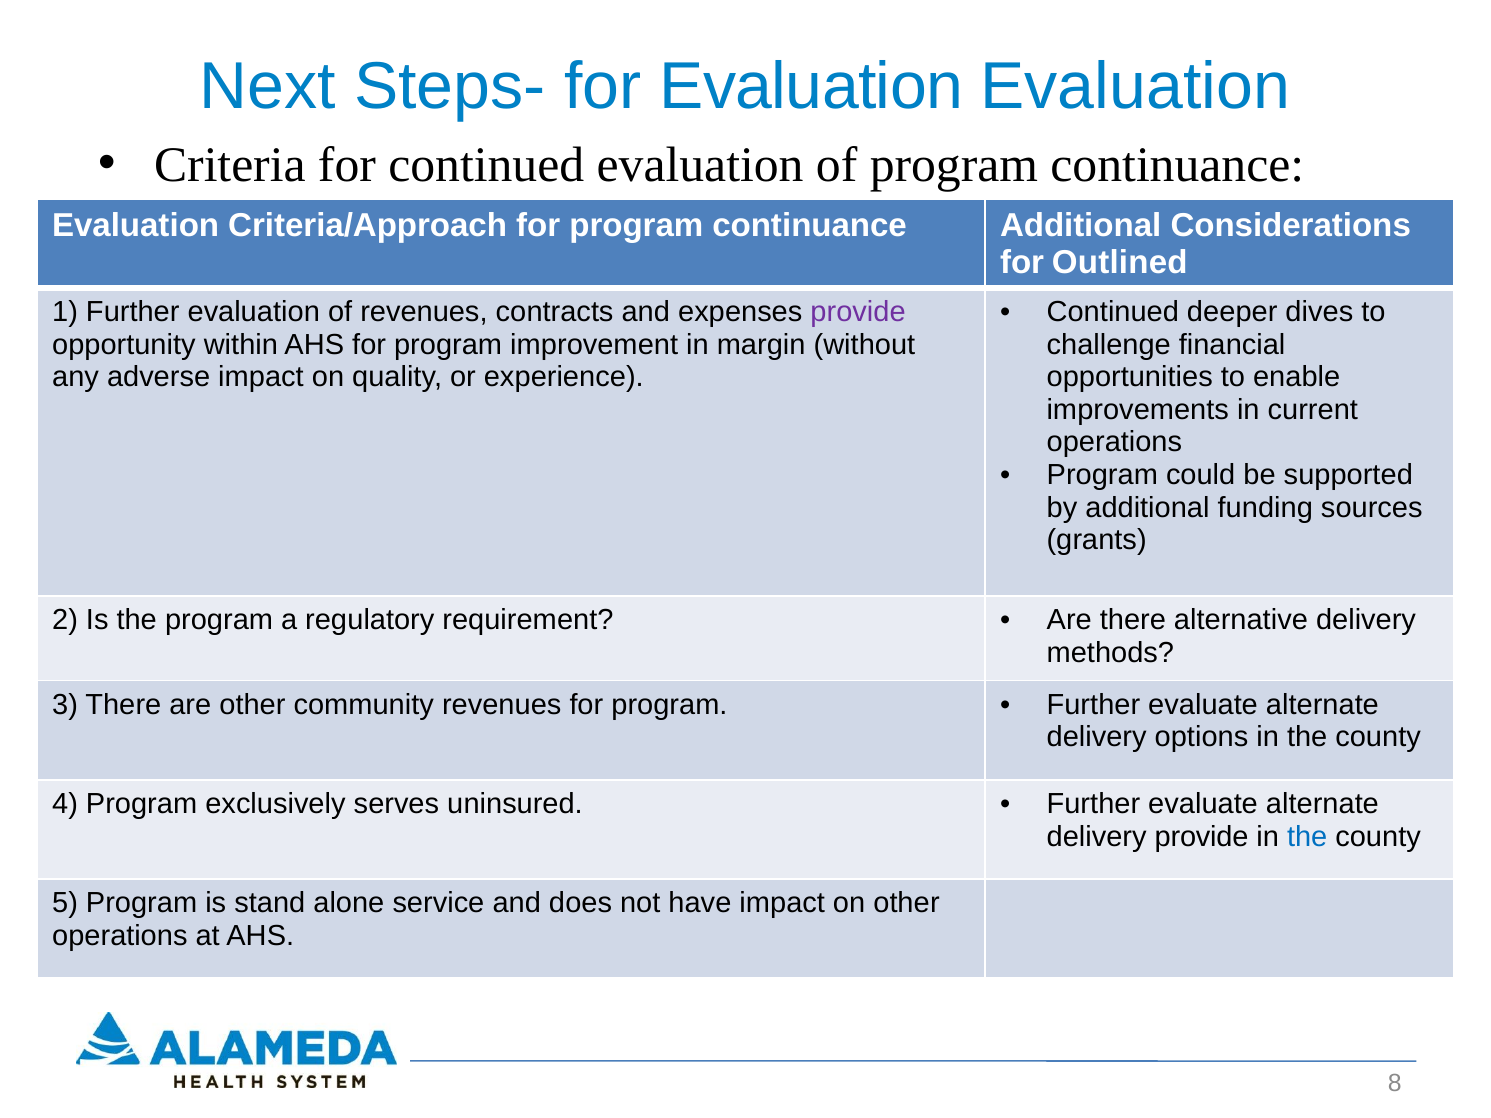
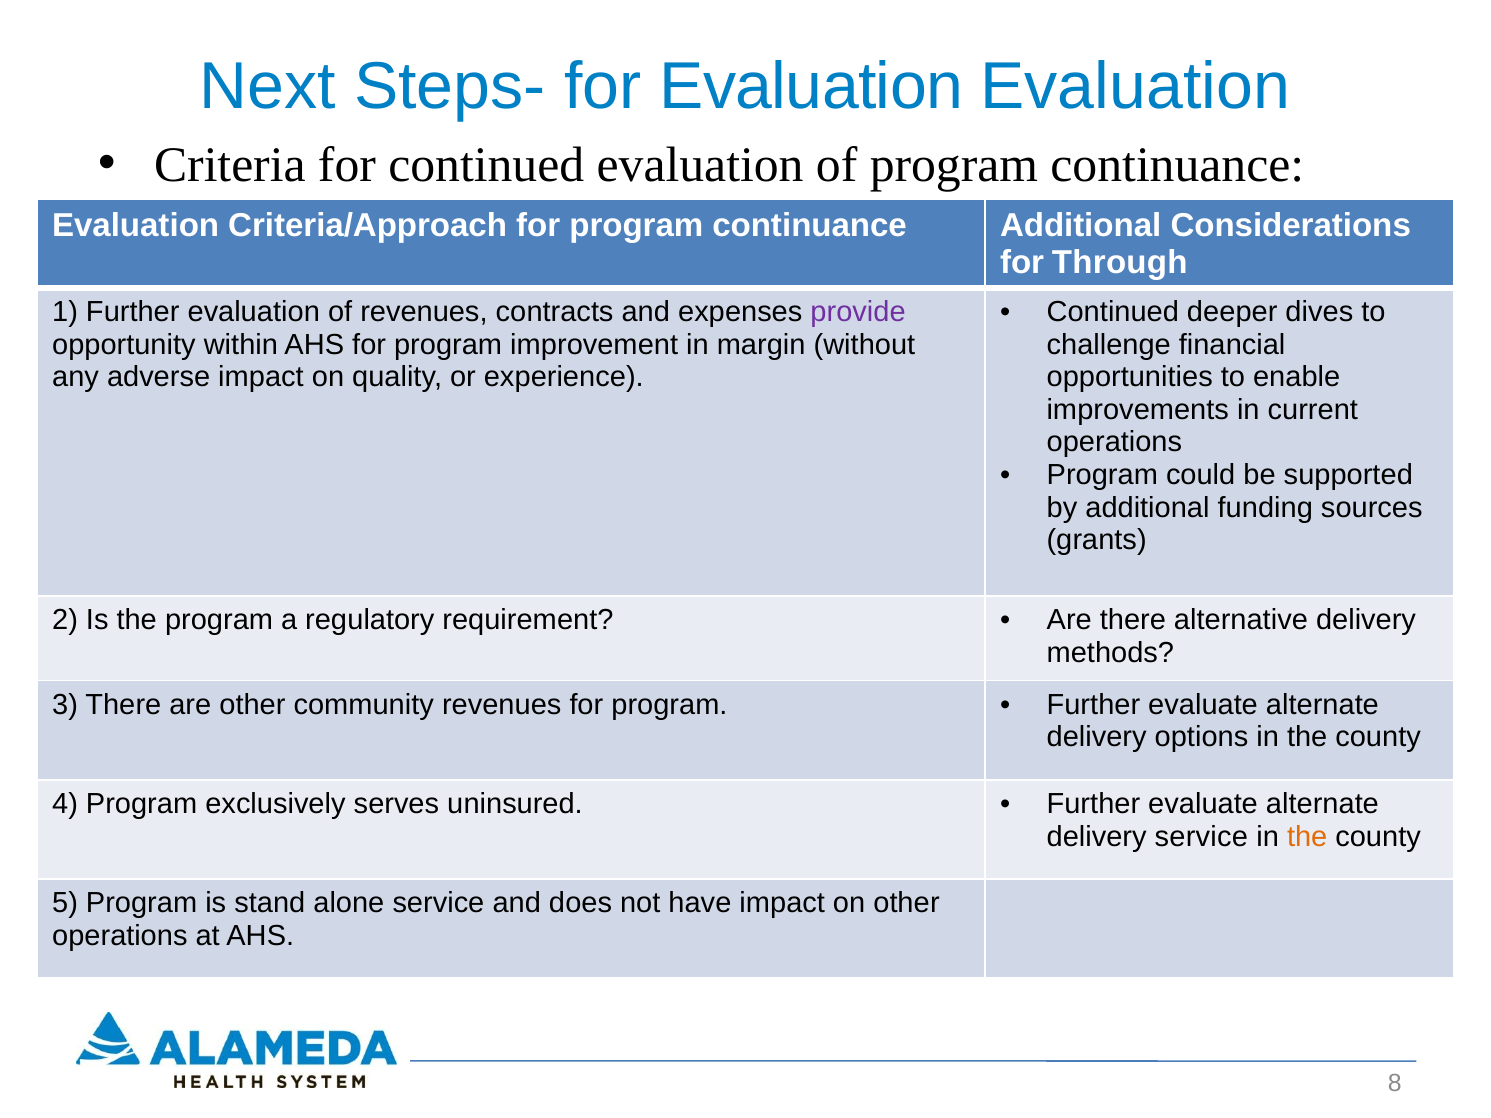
Outlined: Outlined -> Through
delivery provide: provide -> service
the at (1307, 837) colour: blue -> orange
